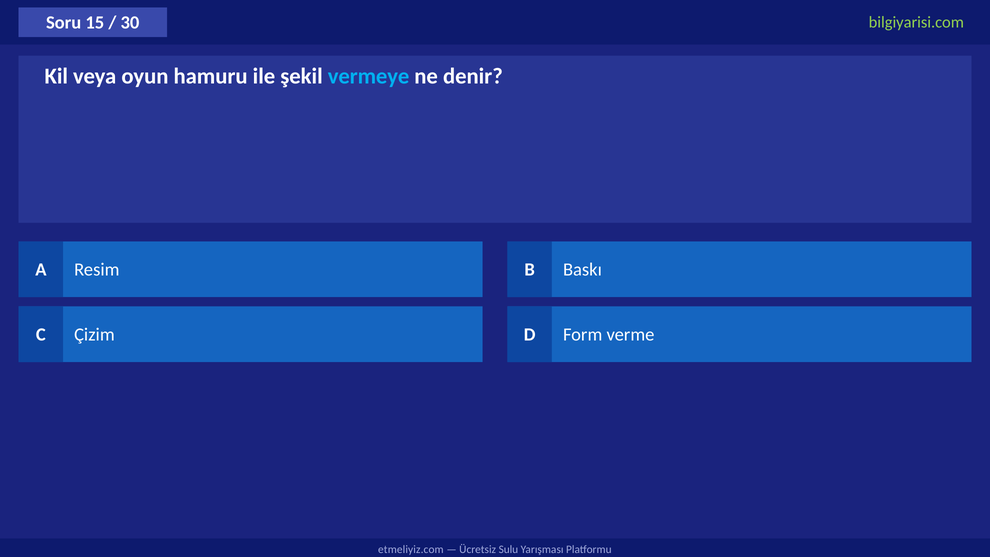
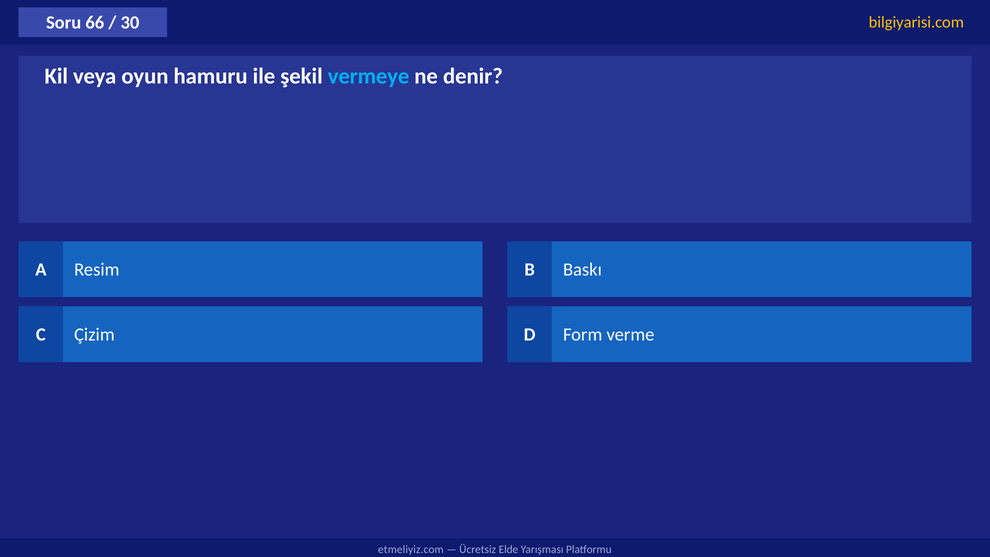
15: 15 -> 66
bilgiyarisi.com colour: light green -> yellow
Sulu: Sulu -> Elde
